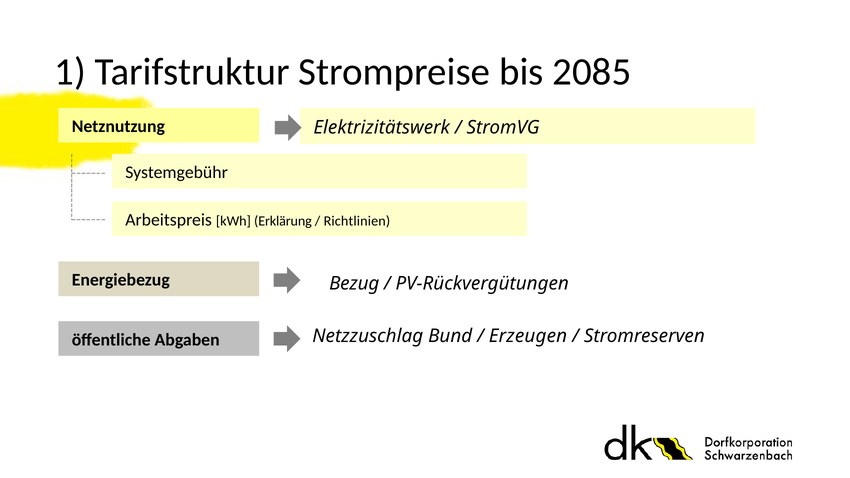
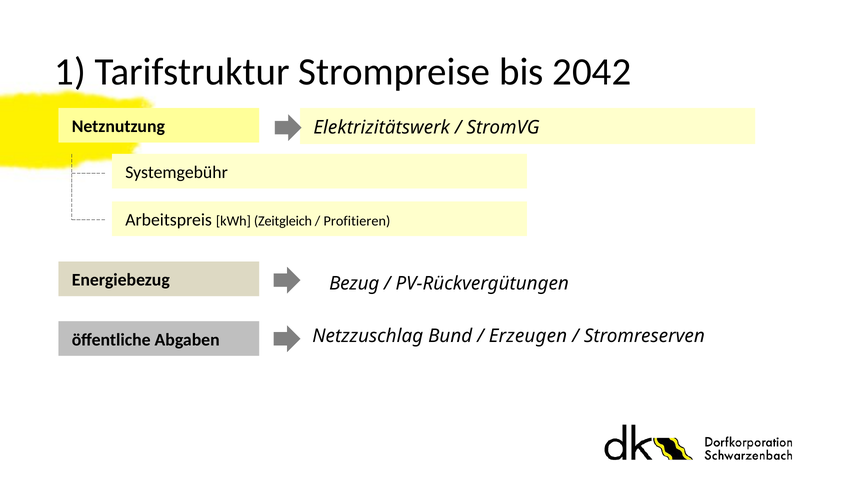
2085: 2085 -> 2042
Erklärung: Erklärung -> Zeitgleich
Richtlinien: Richtlinien -> Profitieren
